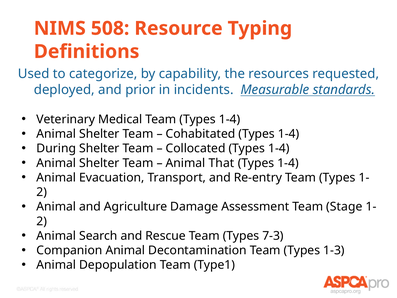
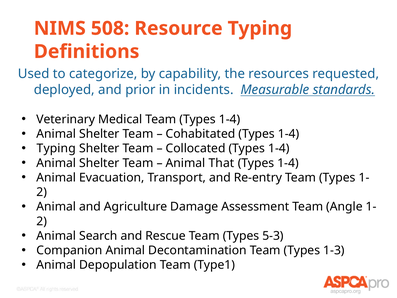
During at (56, 148): During -> Typing
Stage: Stage -> Angle
7-3: 7-3 -> 5-3
